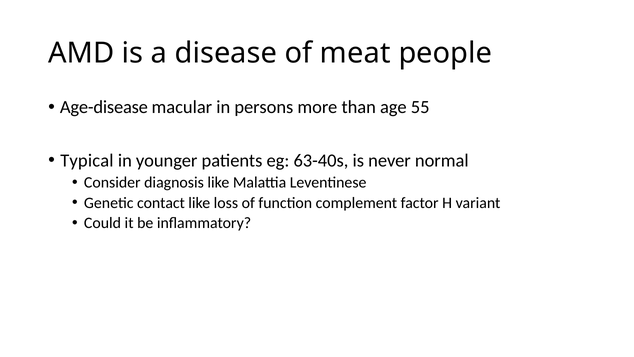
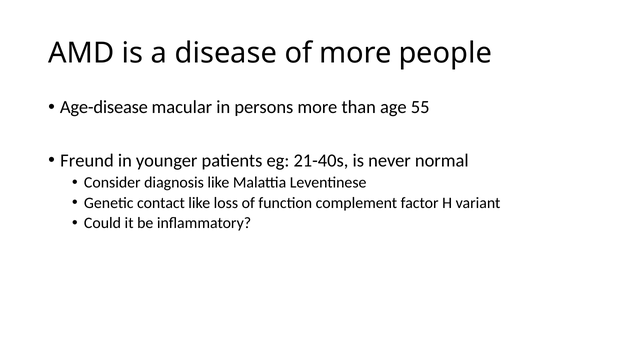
of meat: meat -> more
Typical: Typical -> Freund
63-40s: 63-40s -> 21-40s
